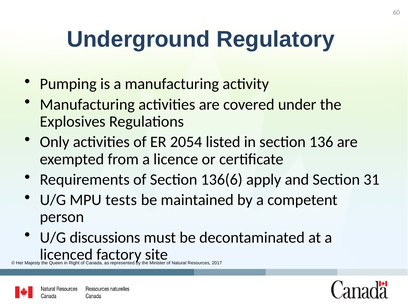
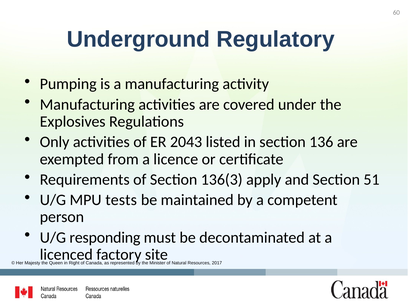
2054: 2054 -> 2043
136(6: 136(6 -> 136(3
31: 31 -> 51
discussions: discussions -> responding
